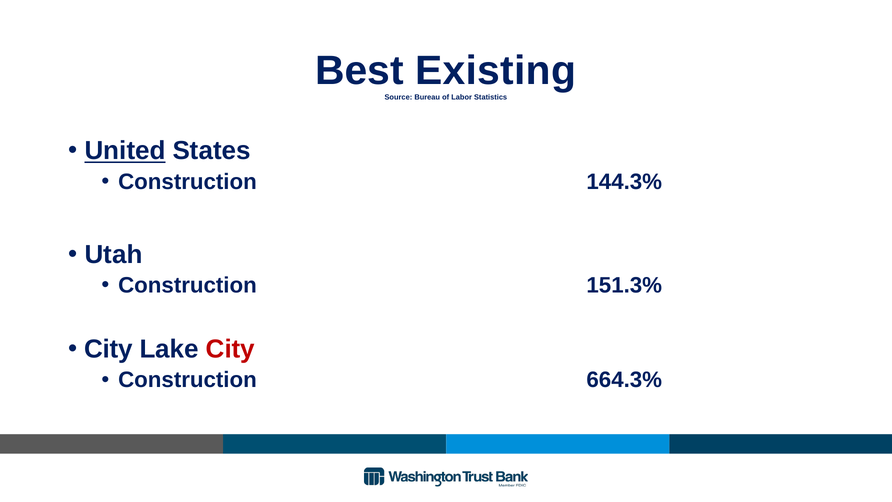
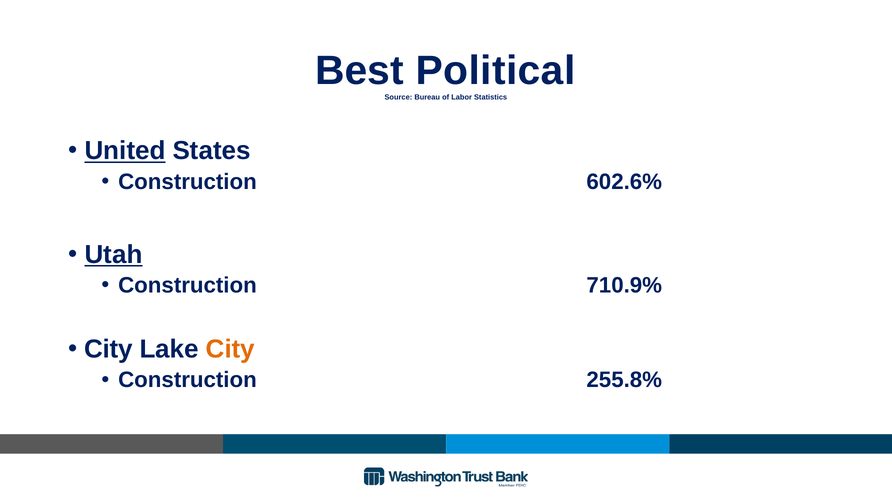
Existing: Existing -> Political
144.3%: 144.3% -> 602.6%
Utah underline: none -> present
151.3%: 151.3% -> 710.9%
City at (230, 349) colour: red -> orange
664.3%: 664.3% -> 255.8%
